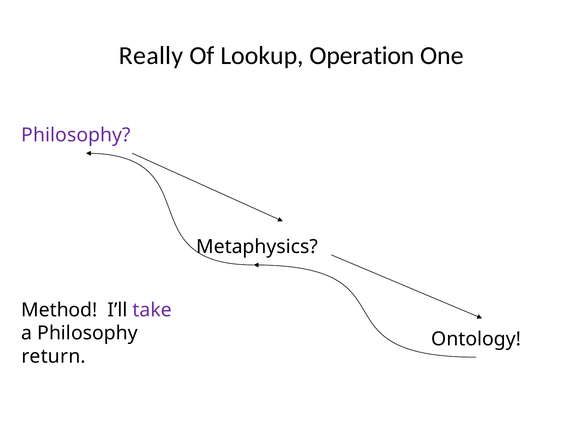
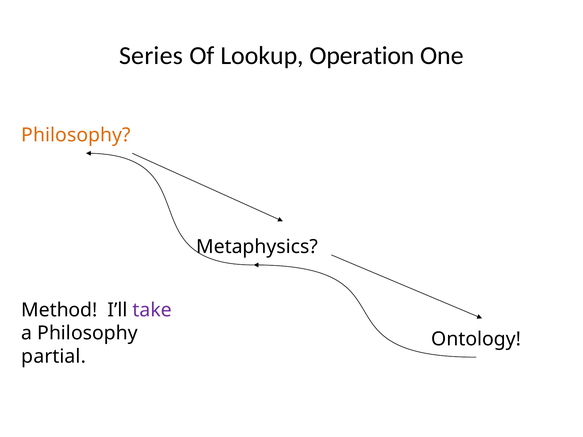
Really: Really -> Series
Philosophy at (76, 135) colour: purple -> orange
return: return -> partial
